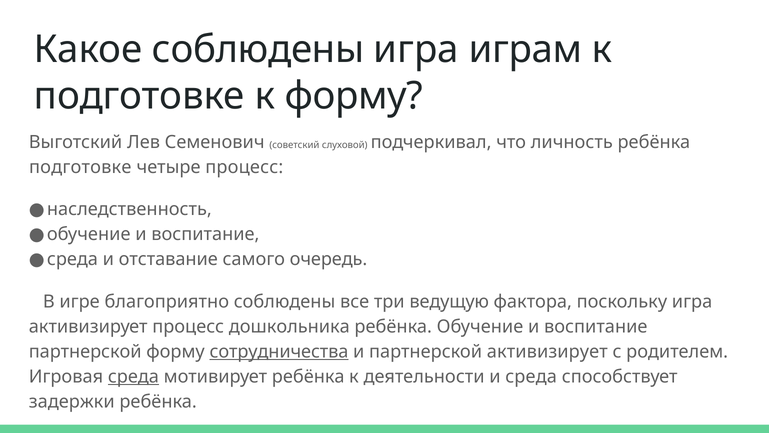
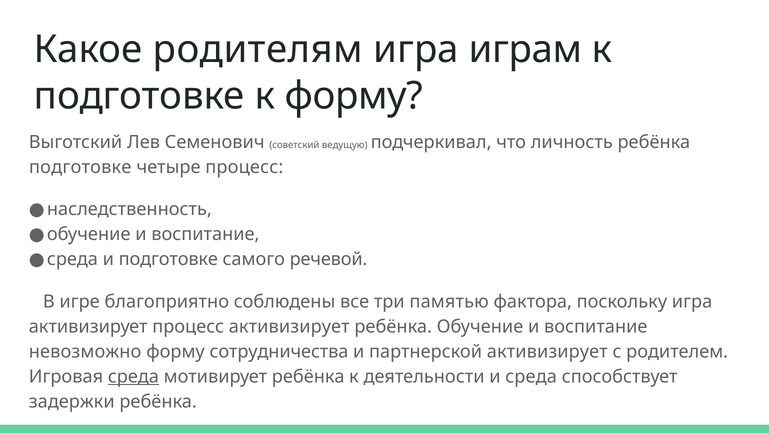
Какое соблюдены: соблюдены -> родителям
слуховой: слуховой -> ведущую
и отставание: отставание -> подготовке
очередь: очередь -> речевой
ведущую: ведущую -> памятью
процесс дошкольника: дошкольника -> активизирует
партнерской at (85, 351): партнерской -> невозможно
сотрудничества underline: present -> none
